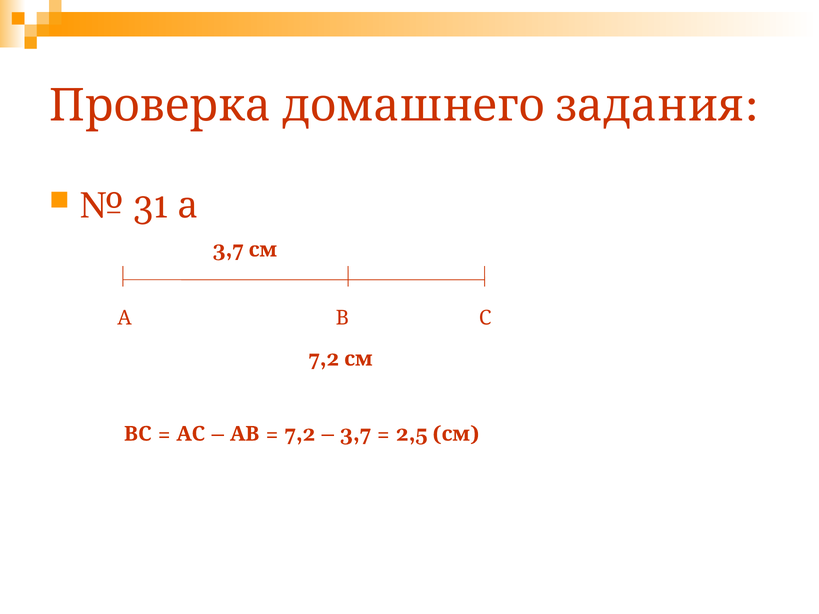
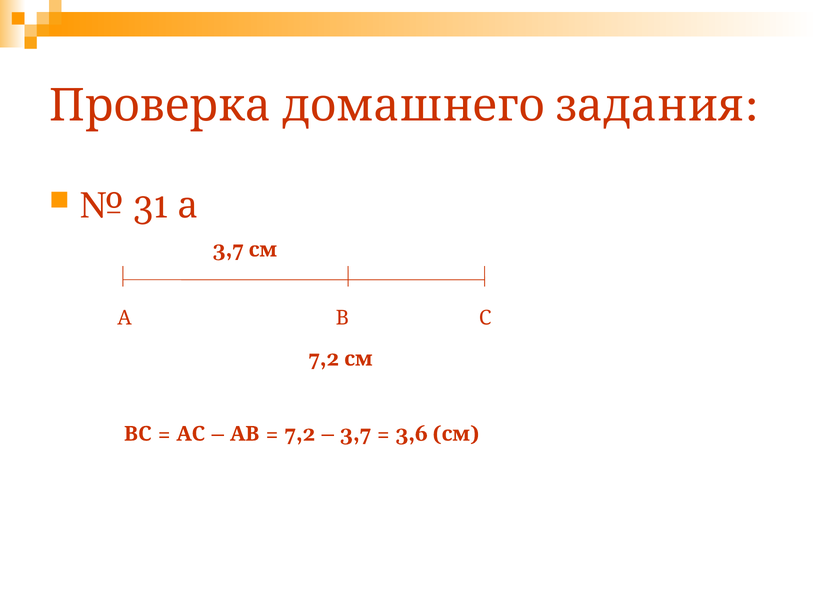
2,5: 2,5 -> 3,6
